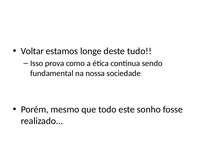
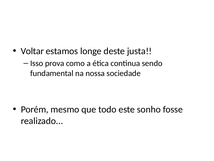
tudo: tudo -> justa
